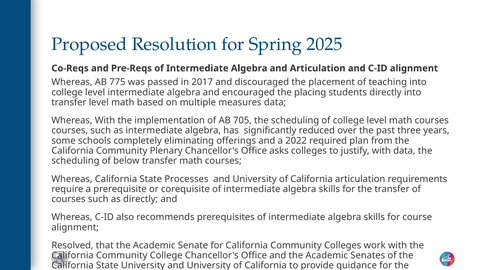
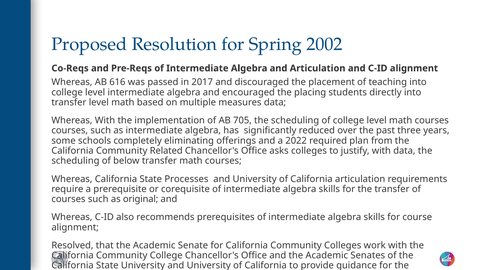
2025: 2025 -> 2002
775: 775 -> 616
Plenary: Plenary -> Related
as directly: directly -> original
